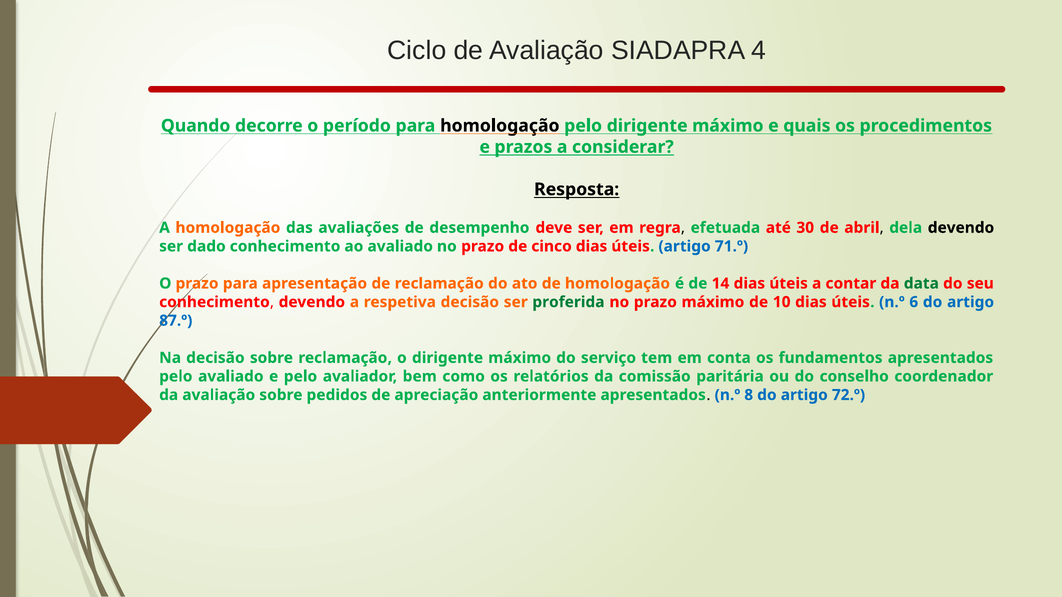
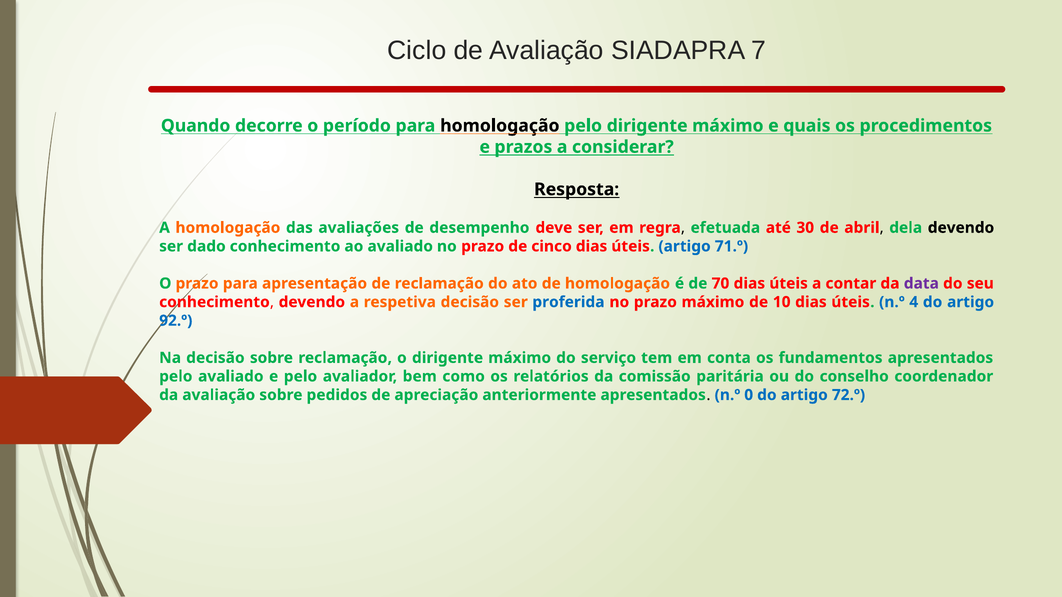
4: 4 -> 7
14: 14 -> 70
data colour: green -> purple
proferida colour: green -> blue
6: 6 -> 4
87.º: 87.º -> 92.º
8: 8 -> 0
